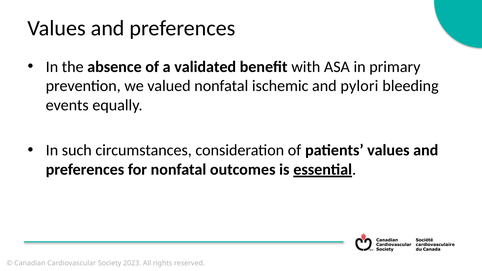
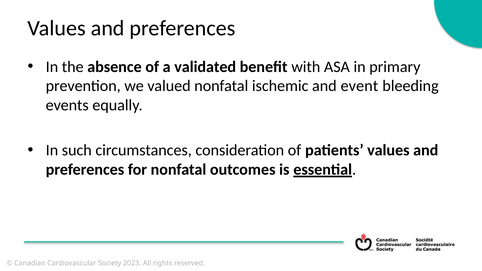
pylori: pylori -> event
